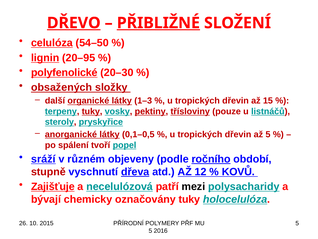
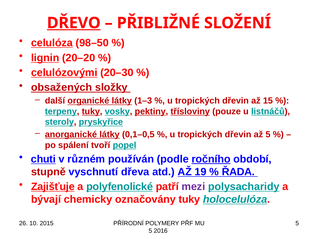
PŘIBLIŽNÉ underline: present -> none
54–50: 54–50 -> 98–50
20–95: 20–95 -> 20–20
polyfenolické: polyfenolické -> celulózovými
sráží: sráží -> chuti
objeveny: objeveny -> používán
dřeva underline: present -> none
12: 12 -> 19
KOVŮ: KOVŮ -> ŘADA
necelulózová: necelulózová -> polyfenolické
mezi colour: black -> purple
